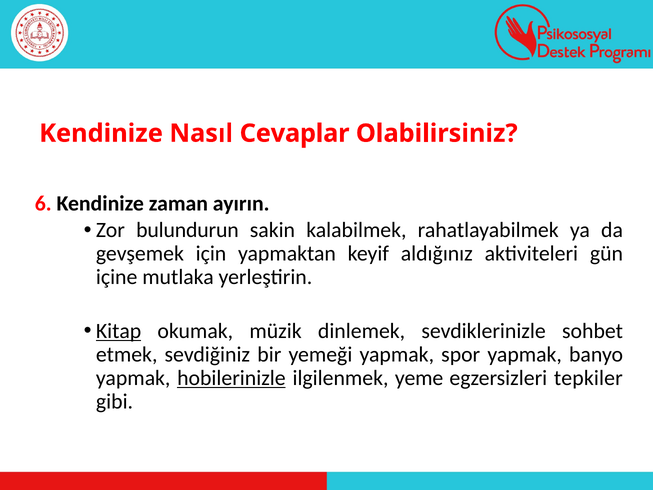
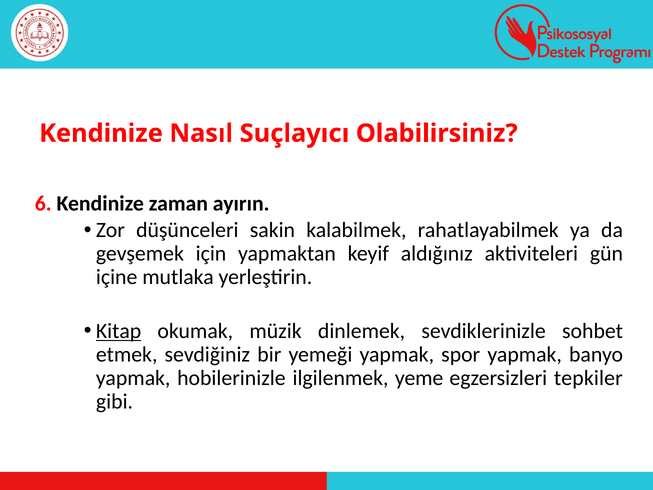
Cevaplar: Cevaplar -> Suçlayıcı
bulundurun: bulundurun -> düşünceleri
hobilerinizle underline: present -> none
